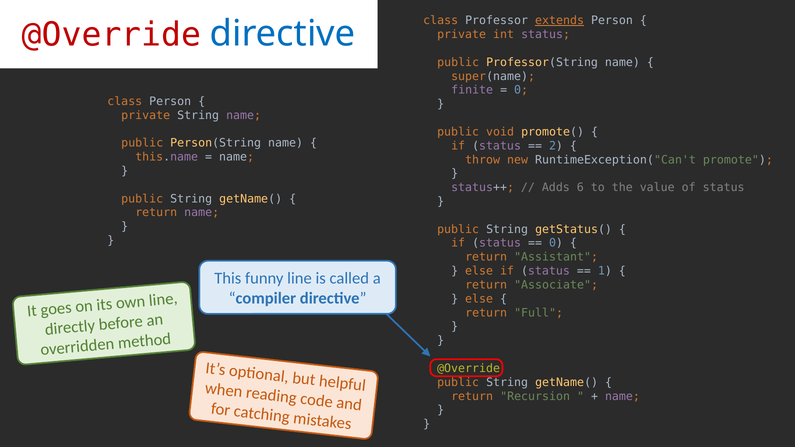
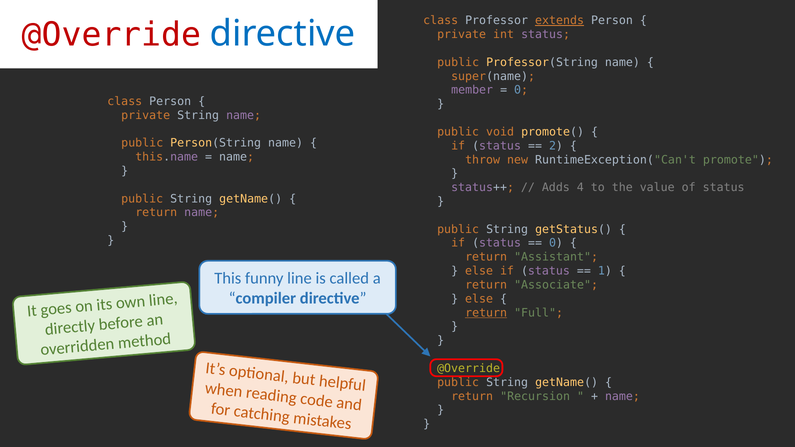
finite: finite -> member
6: 6 -> 4
return at (486, 313) underline: none -> present
